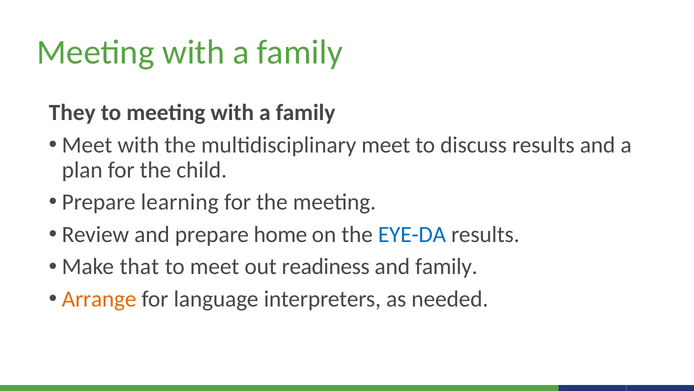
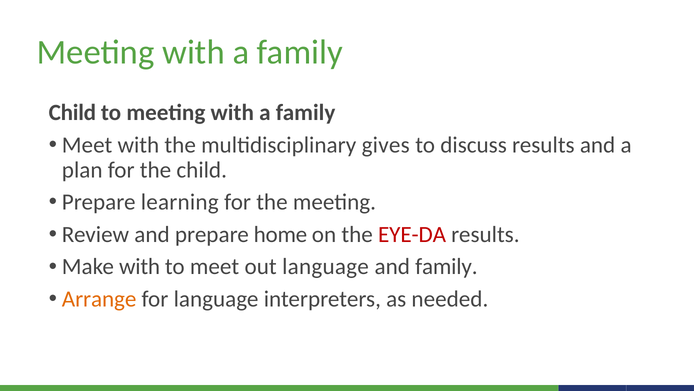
They at (72, 112): They -> Child
multidisciplinary meet: meet -> gives
EYE-DA colour: blue -> red
Make that: that -> with
out readiness: readiness -> language
